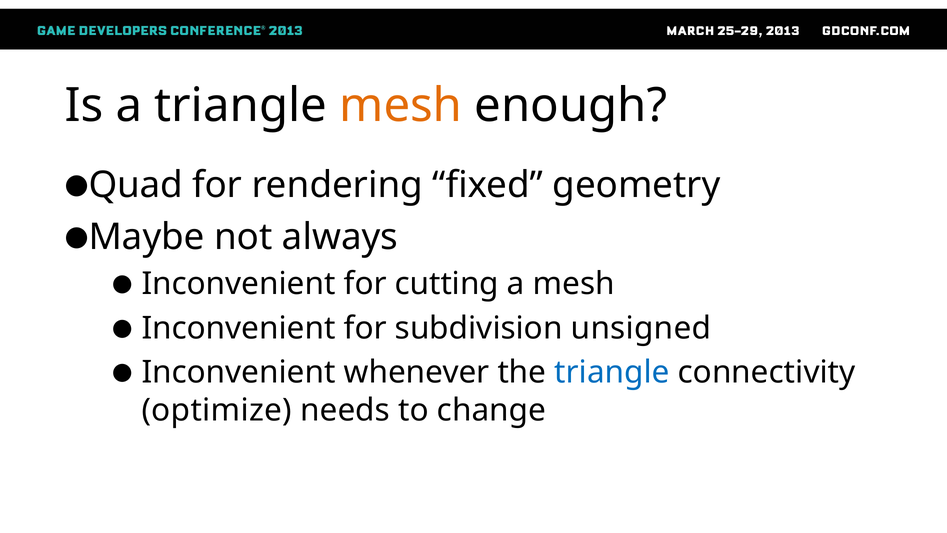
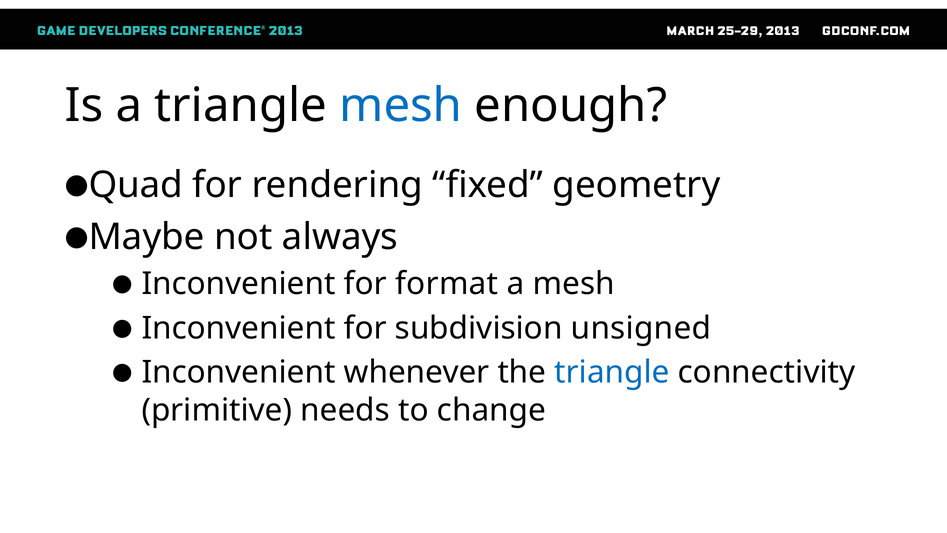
mesh at (401, 105) colour: orange -> blue
cutting: cutting -> format
optimize: optimize -> primitive
